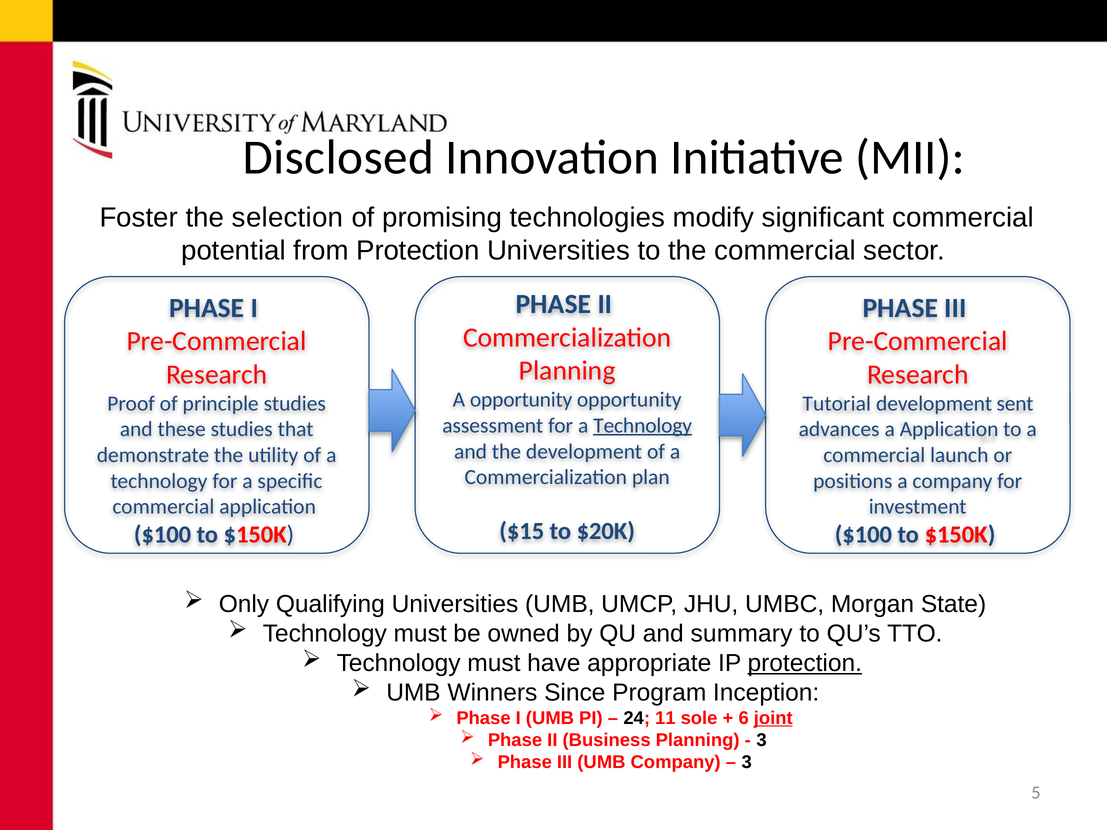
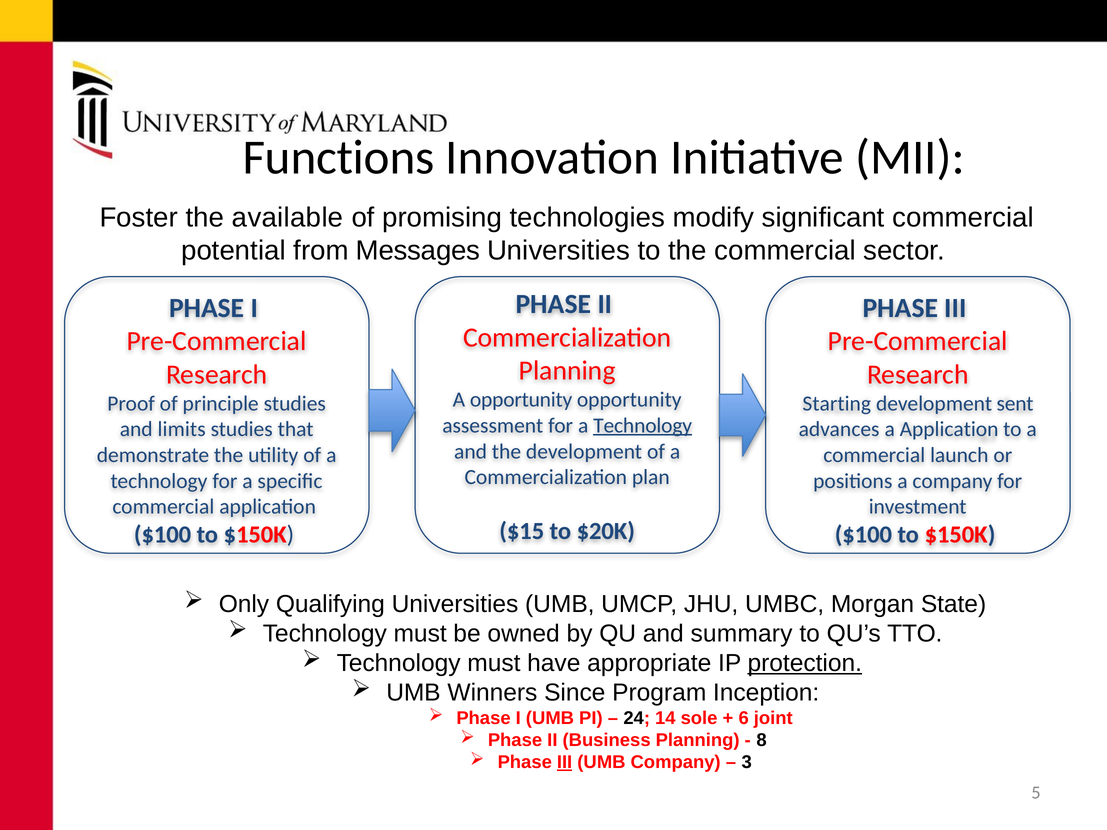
Disclosed: Disclosed -> Functions
selection: selection -> available
from Protection: Protection -> Messages
Tutorial: Tutorial -> Starting
these: these -> limits
11: 11 -> 14
joint underline: present -> none
3 at (762, 740): 3 -> 8
III at (565, 763) underline: none -> present
